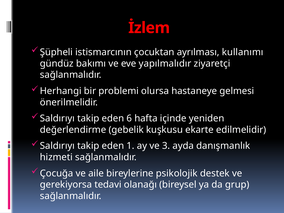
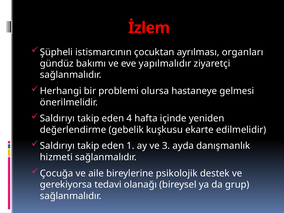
kullanımı: kullanımı -> organları
6: 6 -> 4
